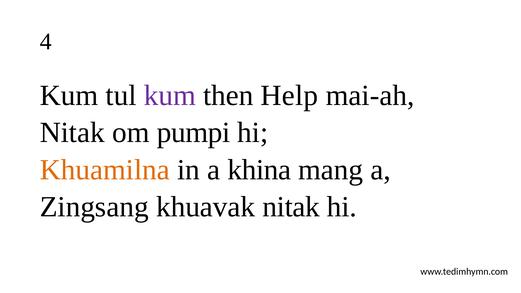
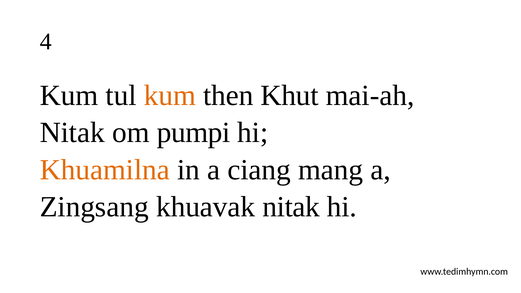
kum at (170, 96) colour: purple -> orange
Help: Help -> Khut
khina: khina -> ciang
